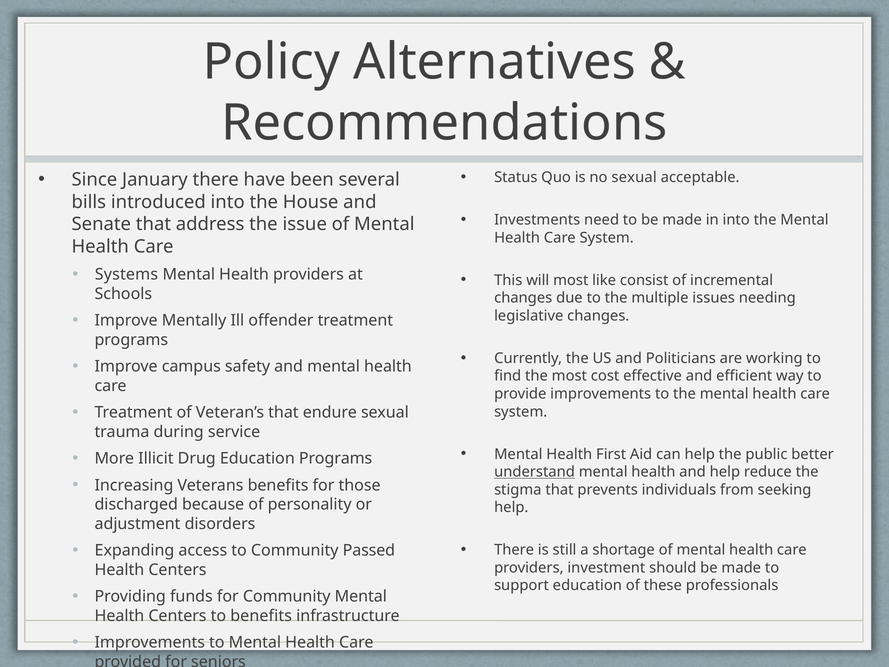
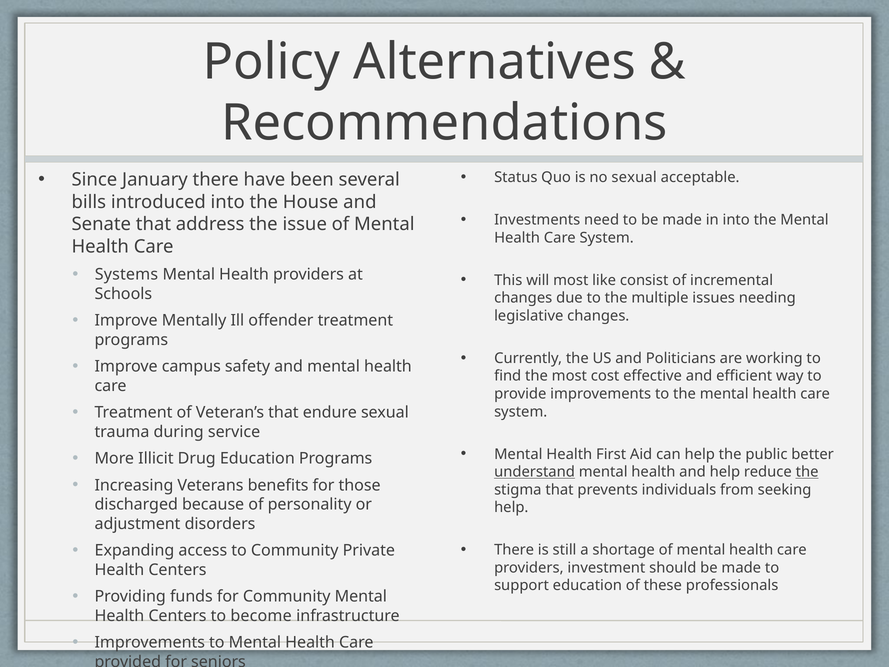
the at (807, 472) underline: none -> present
Passed: Passed -> Private
to benefits: benefits -> become
